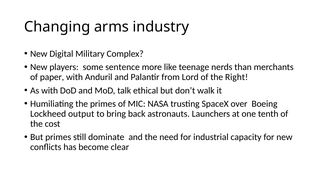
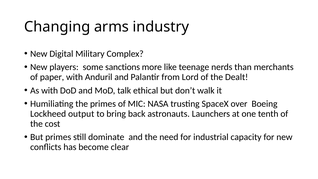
sentence: sentence -> sanctions
Right: Right -> Dealt
